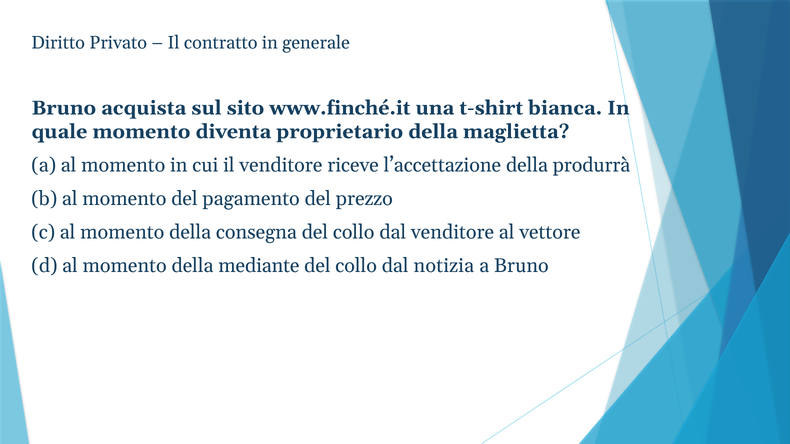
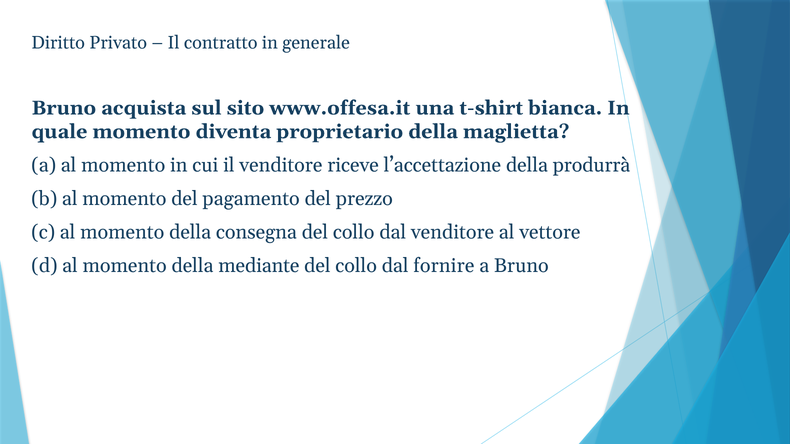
www.finché.it: www.finché.it -> www.offesa.it
notizia: notizia -> fornire
